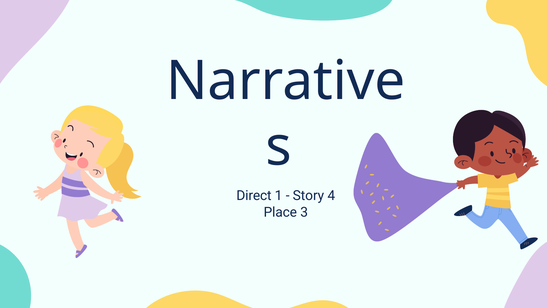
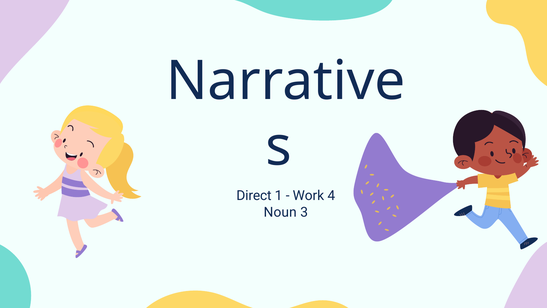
Story: Story -> Work
Place: Place -> Noun
